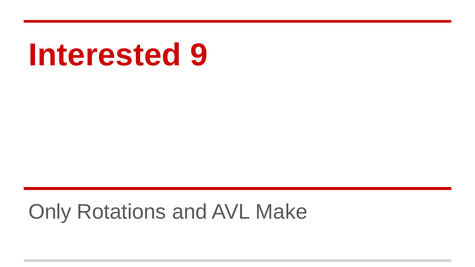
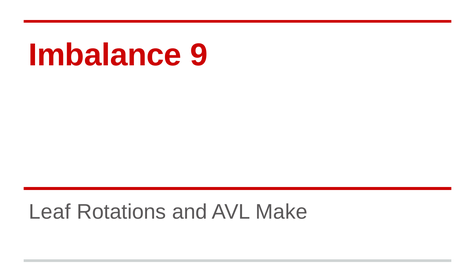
Interested: Interested -> Imbalance
Only: Only -> Leaf
